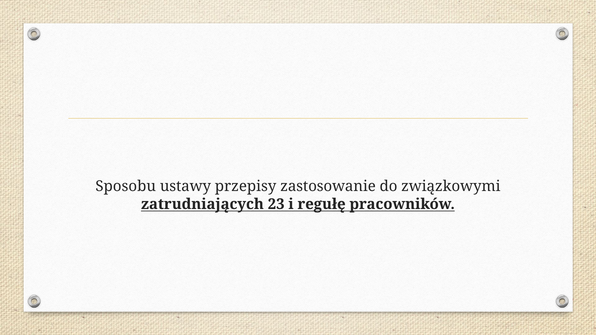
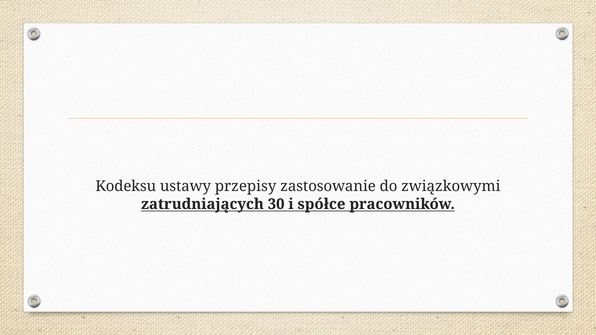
Sposobu: Sposobu -> Kodeksu
23: 23 -> 30
regułę: regułę -> spółce
